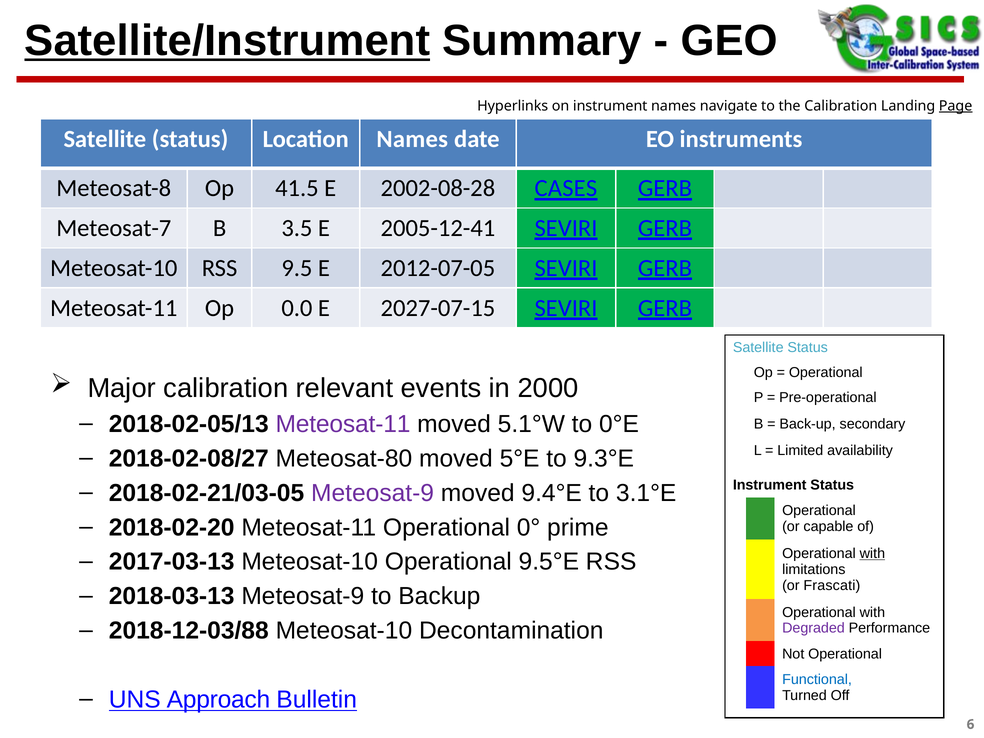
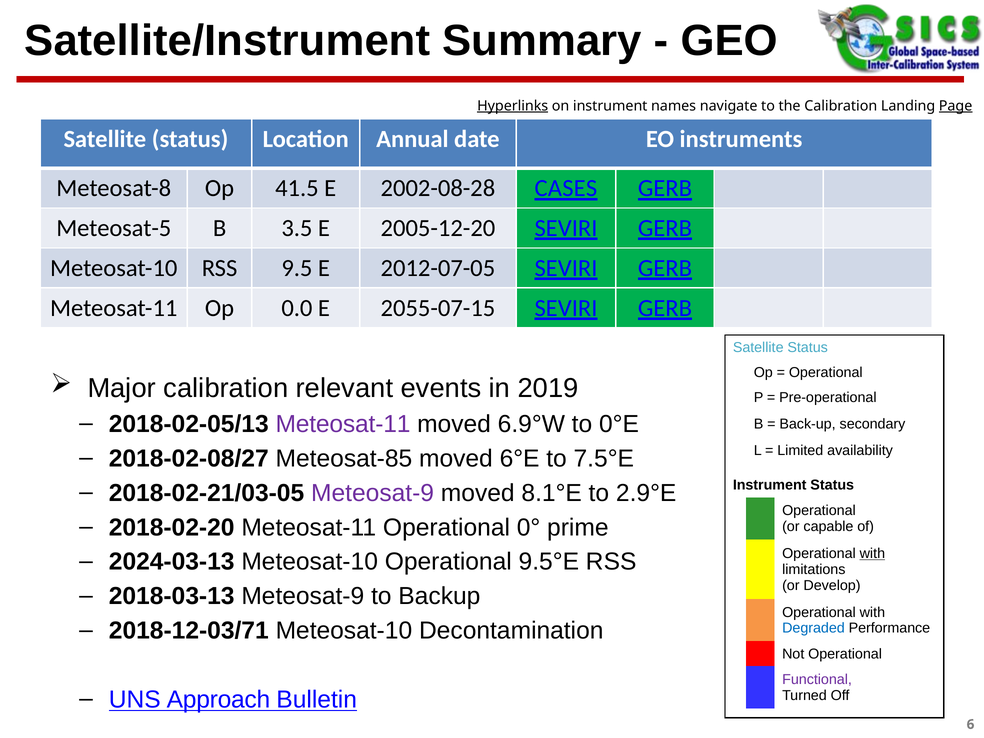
Satellite/Instrument underline: present -> none
Hyperlinks underline: none -> present
Location Names: Names -> Annual
Meteosat-7: Meteosat-7 -> Meteosat-5
2005-12-41: 2005-12-41 -> 2005-12-20
2027-07-15: 2027-07-15 -> 2055-07-15
2000: 2000 -> 2019
5.1°W: 5.1°W -> 6.9°W
Meteosat-80: Meteosat-80 -> Meteosat-85
5°E: 5°E -> 6°E
9.3°E: 9.3°E -> 7.5°E
9.4°E: 9.4°E -> 8.1°E
3.1°E: 3.1°E -> 2.9°E
2017-03-13: 2017-03-13 -> 2024-03-13
Frascati: Frascati -> Develop
2018-12-03/88: 2018-12-03/88 -> 2018-12-03/71
Degraded colour: purple -> blue
Functional colour: blue -> purple
